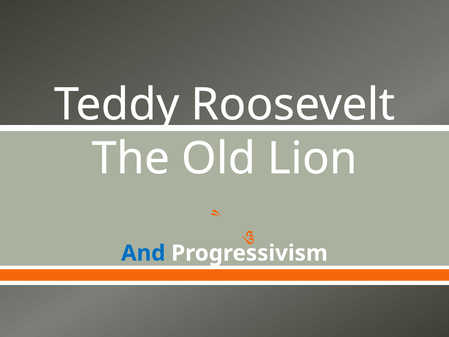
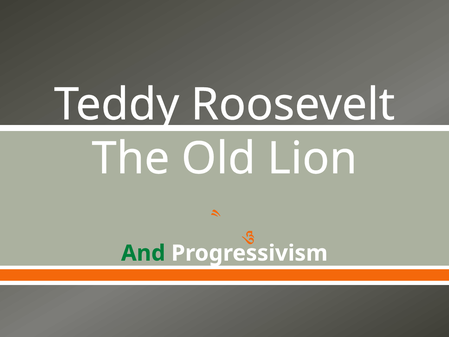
And colour: blue -> green
